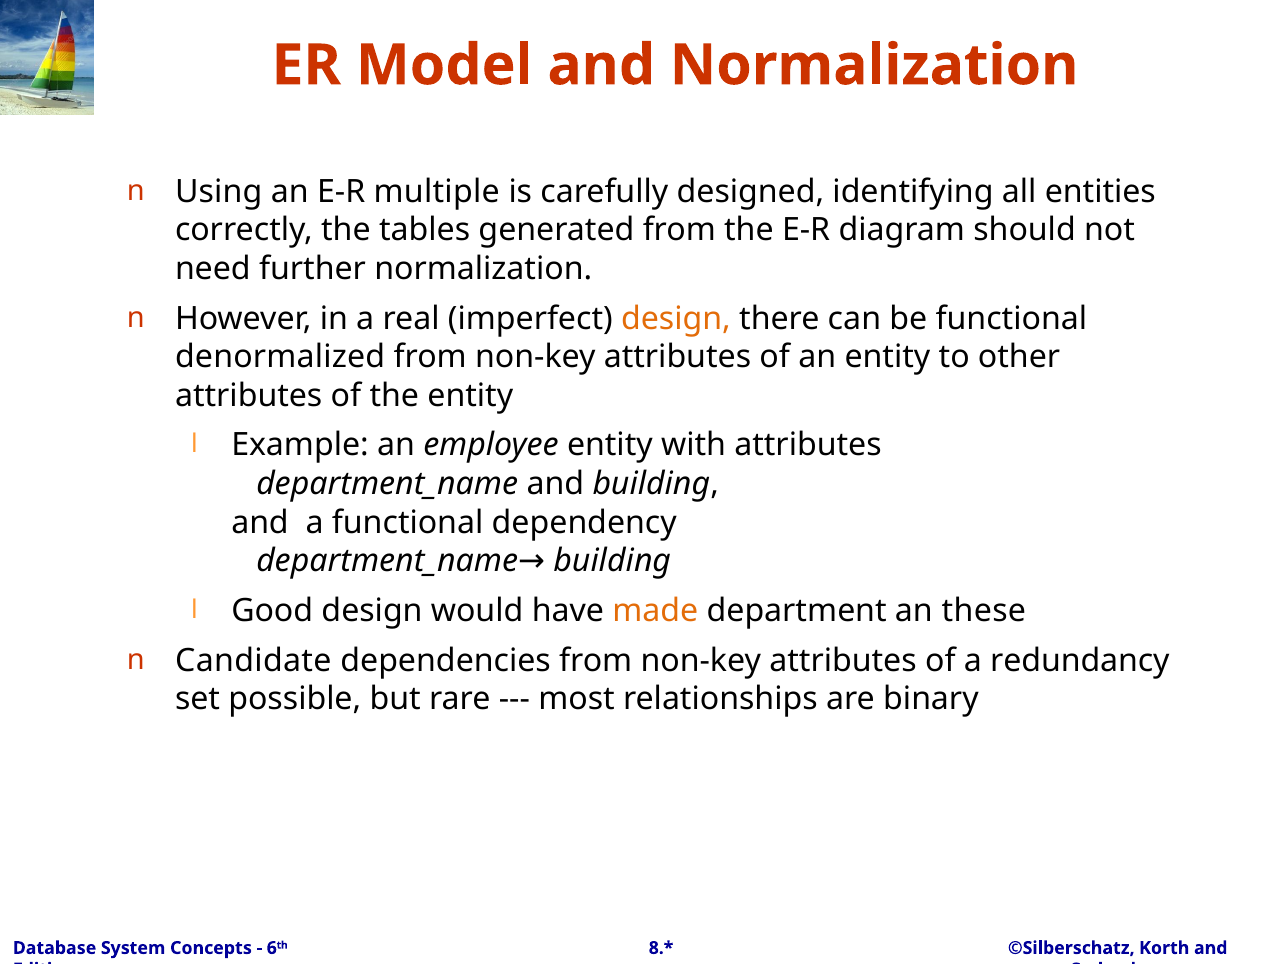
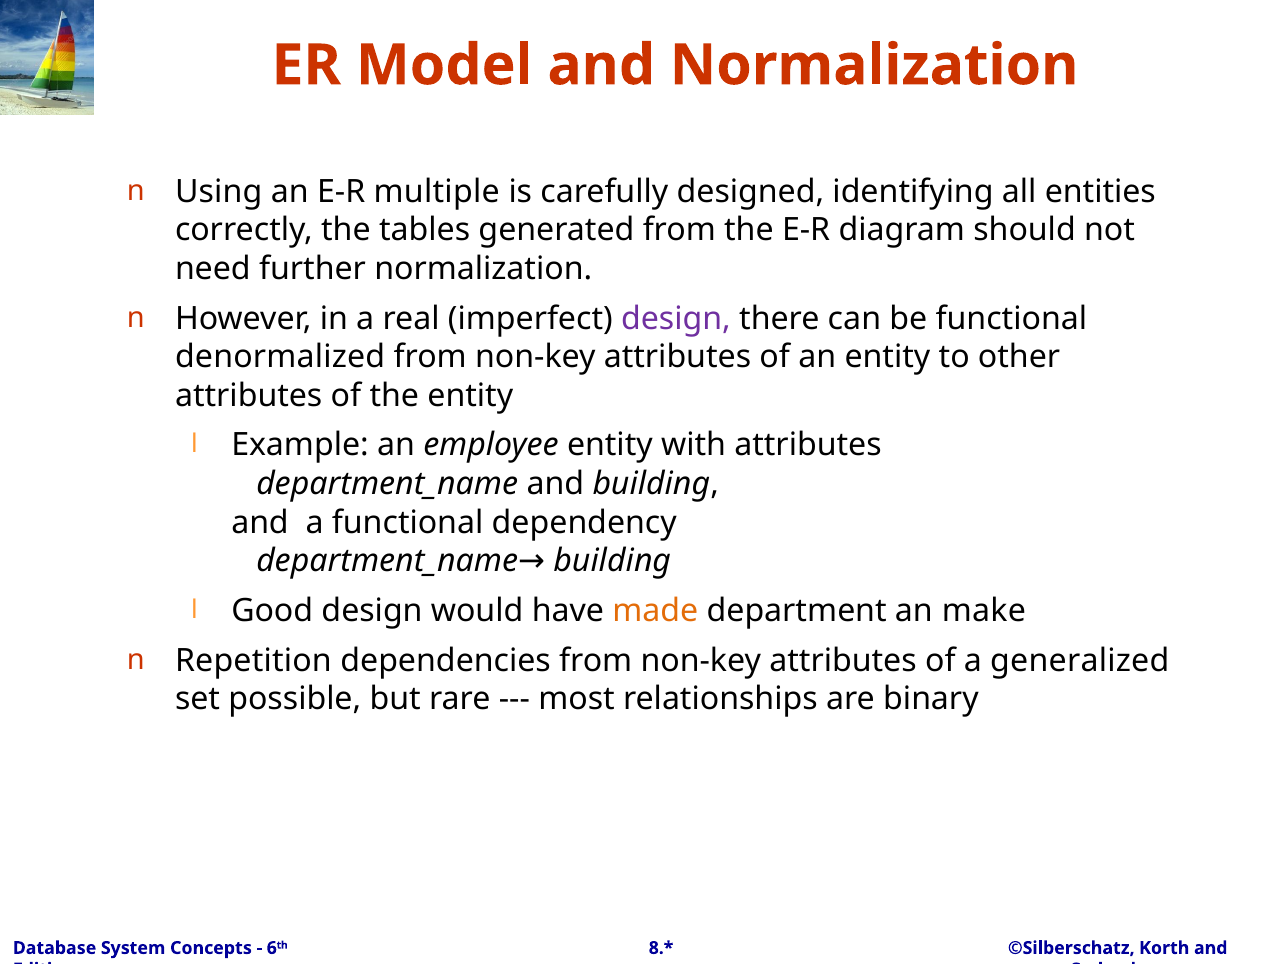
design at (676, 318) colour: orange -> purple
these: these -> make
Candidate: Candidate -> Repetition
redundancy: redundancy -> generalized
